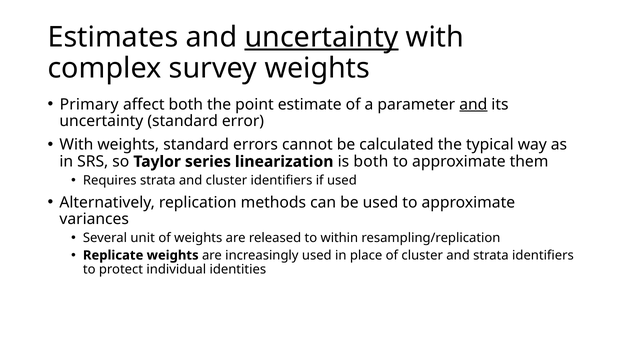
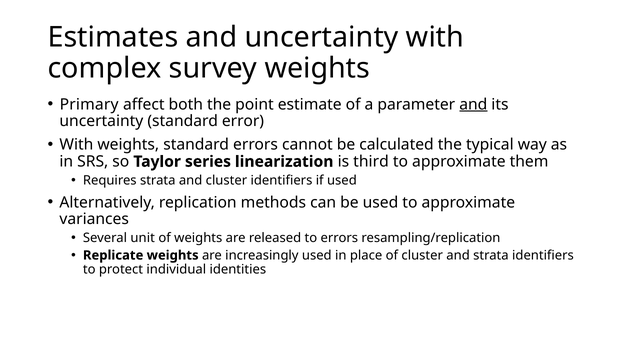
uncertainty at (322, 37) underline: present -> none
is both: both -> third
to within: within -> errors
